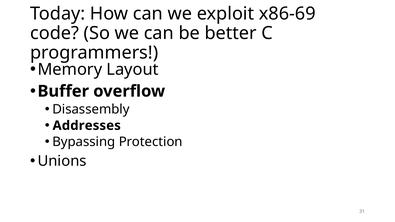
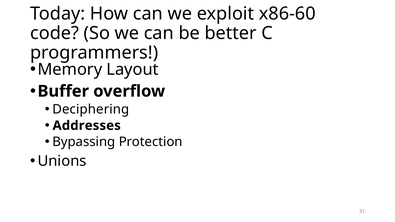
x86-69: x86-69 -> x86-60
Disassembly: Disassembly -> Deciphering
